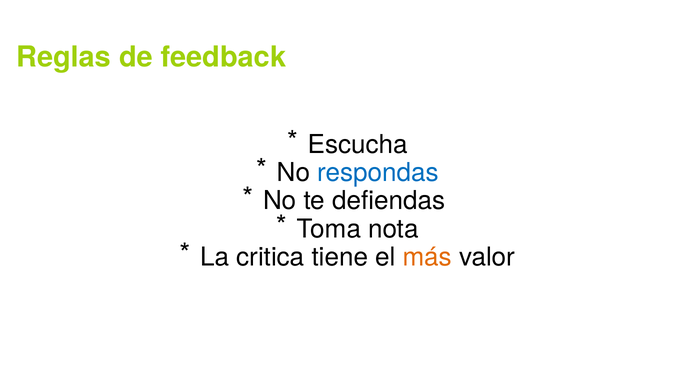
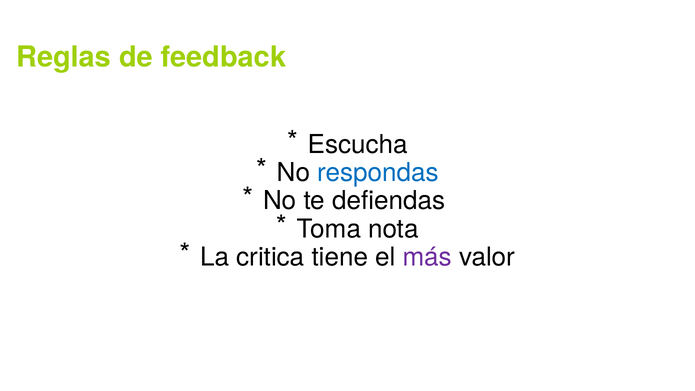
más colour: orange -> purple
